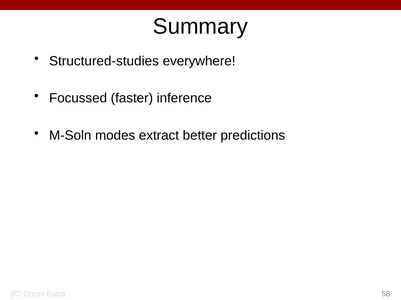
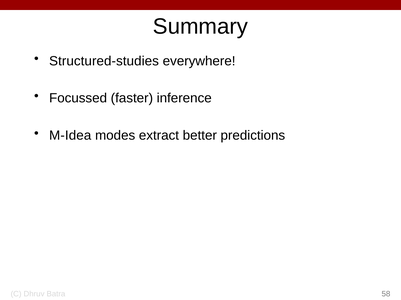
M-Soln: M-Soln -> M-Idea
